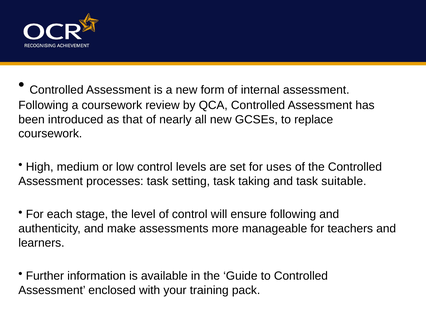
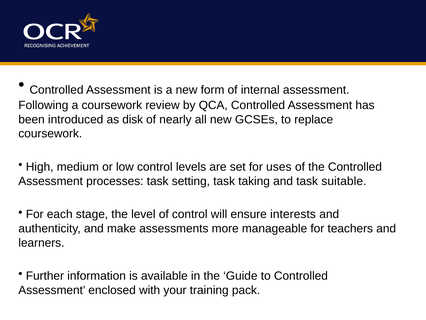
that: that -> disk
ensure following: following -> interests
